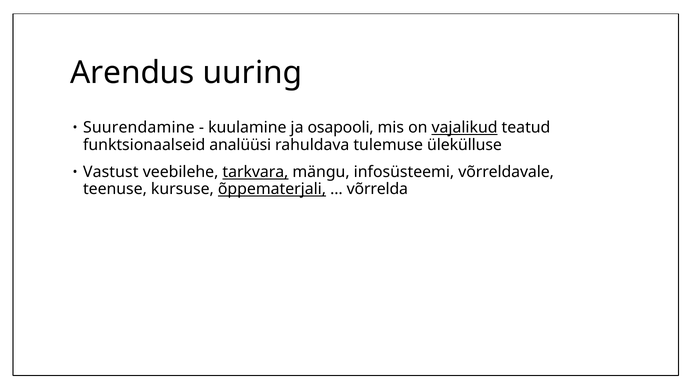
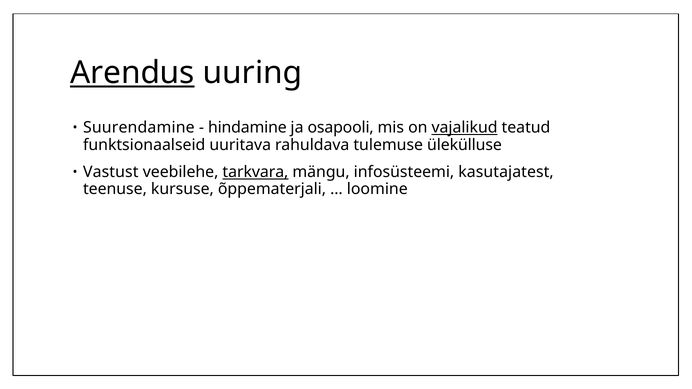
Arendus underline: none -> present
kuulamine: kuulamine -> hindamine
analüüsi: analüüsi -> uuritava
võrreldavale: võrreldavale -> kasutajatest
õppematerjali underline: present -> none
võrrelda: võrrelda -> loomine
